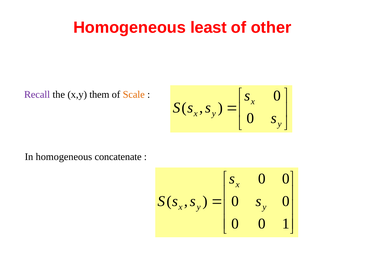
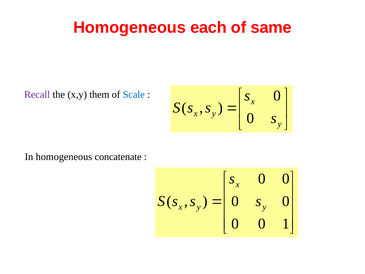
least: least -> each
other: other -> same
Scale colour: orange -> blue
